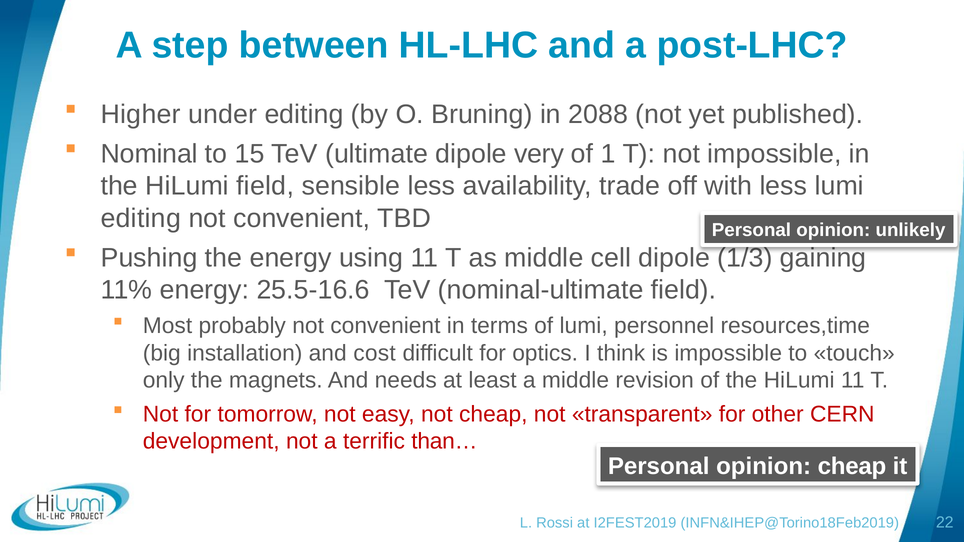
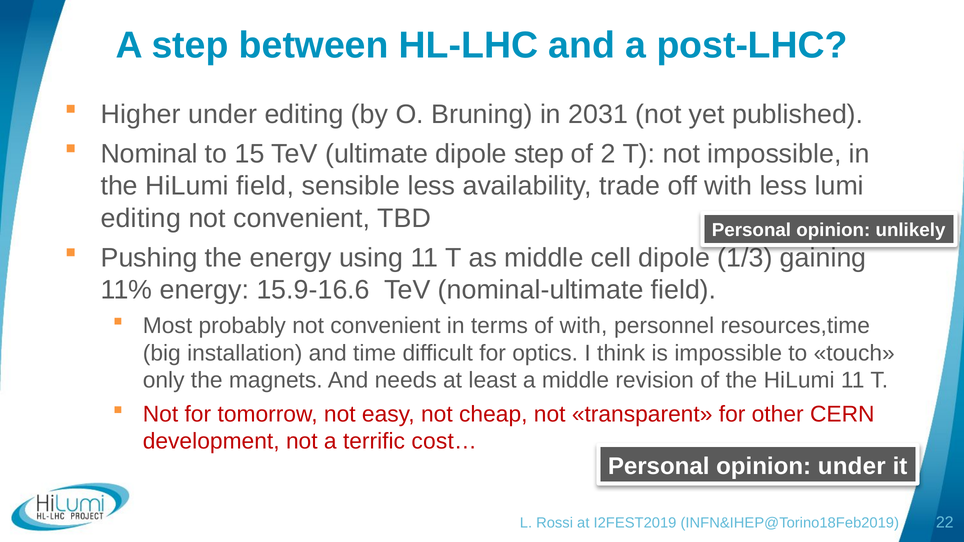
2088: 2088 -> 2031
dipole very: very -> step
1: 1 -> 2
25.5-16.6: 25.5-16.6 -> 15.9-16.6
of lumi: lumi -> with
cost: cost -> time
than…: than… -> cost…
opinion cheap: cheap -> under
